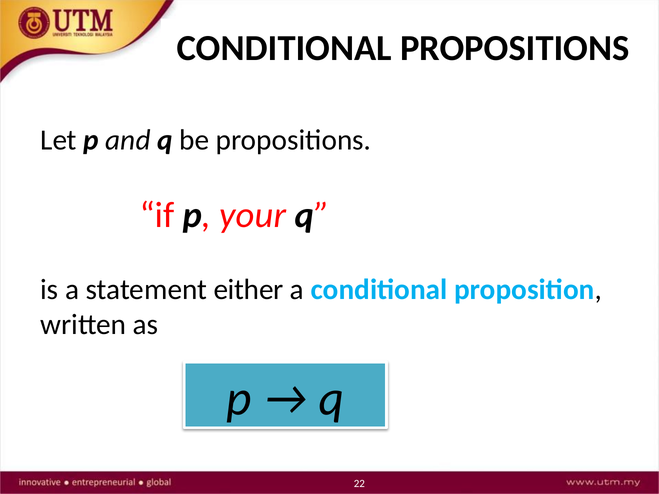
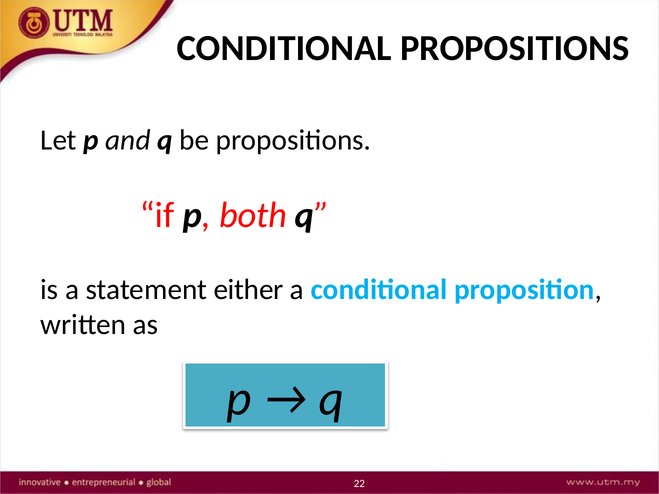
your: your -> both
